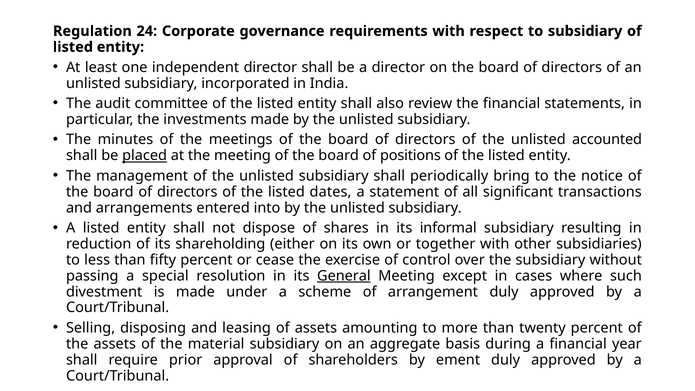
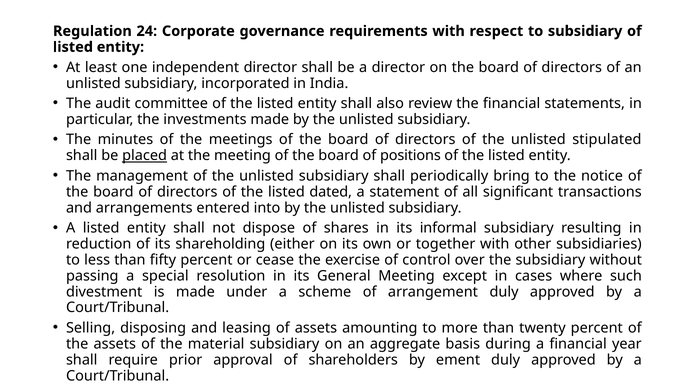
accounted: accounted -> stipulated
dates: dates -> dated
General underline: present -> none
